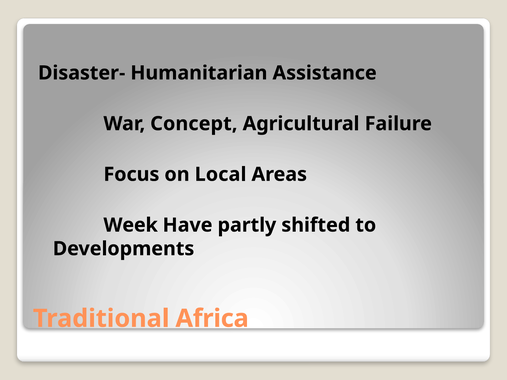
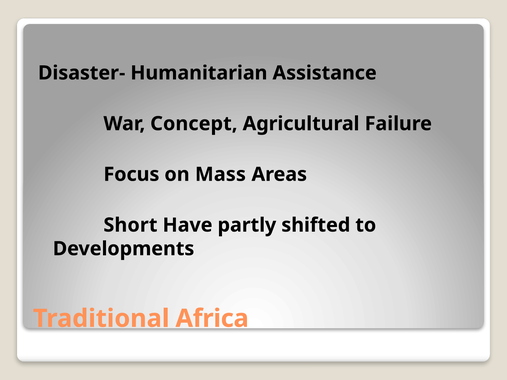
Local: Local -> Mass
Week: Week -> Short
